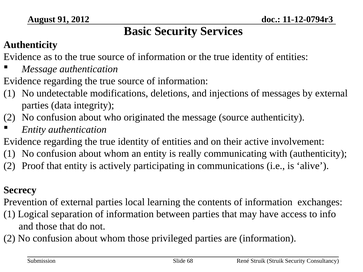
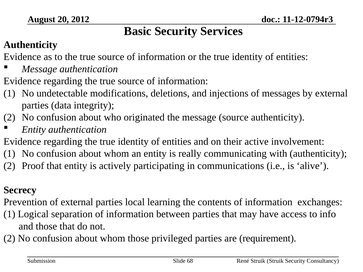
91: 91 -> 20
are information: information -> requirement
